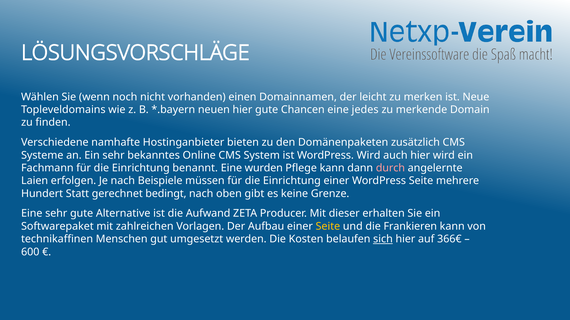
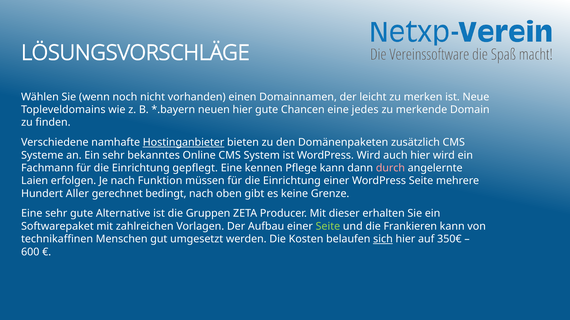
Hostinganbieter underline: none -> present
benannt: benannt -> gepflegt
wurden: wurden -> kennen
Beispiele: Beispiele -> Funktion
Statt: Statt -> Aller
Aufwand: Aufwand -> Gruppen
Seite at (328, 227) colour: yellow -> light green
366€: 366€ -> 350€
